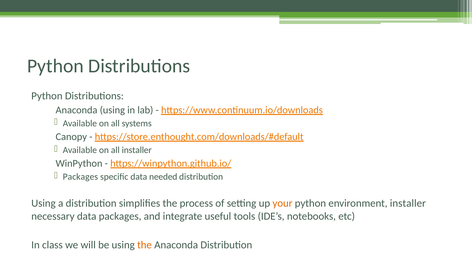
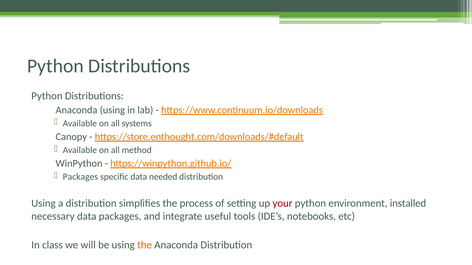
all installer: installer -> method
your colour: orange -> red
environment installer: installer -> installed
